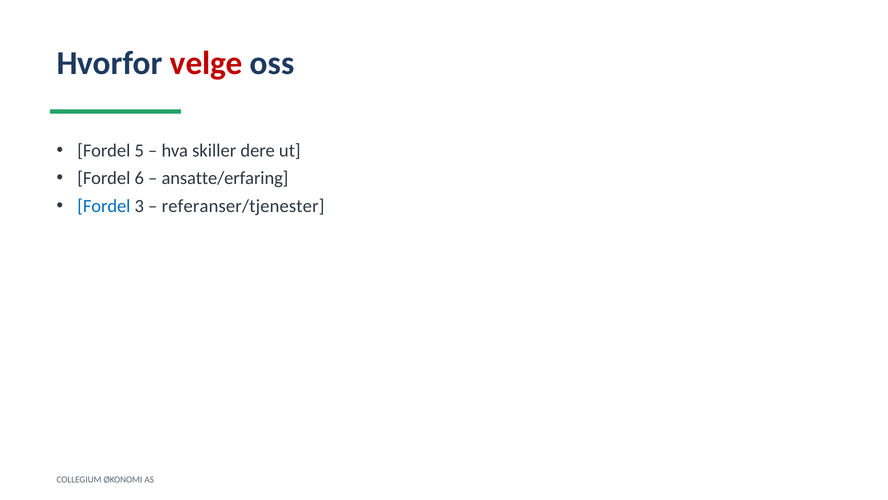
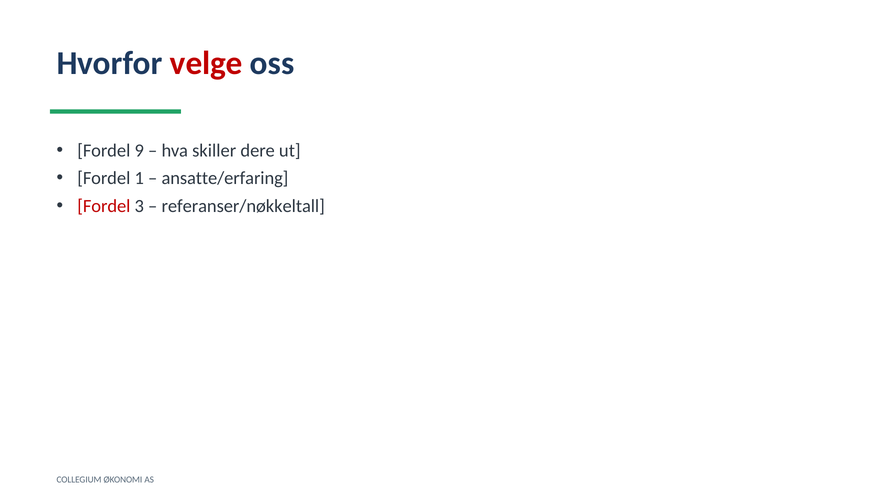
5: 5 -> 9
6: 6 -> 1
Fordel at (104, 206) colour: blue -> red
referanser/tjenester: referanser/tjenester -> referanser/nøkkeltall
